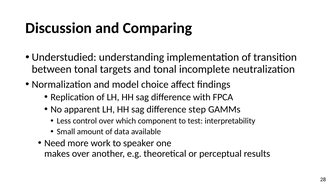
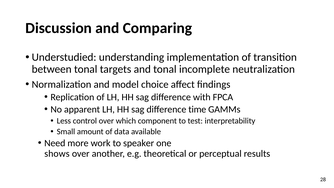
step: step -> time
makes: makes -> shows
